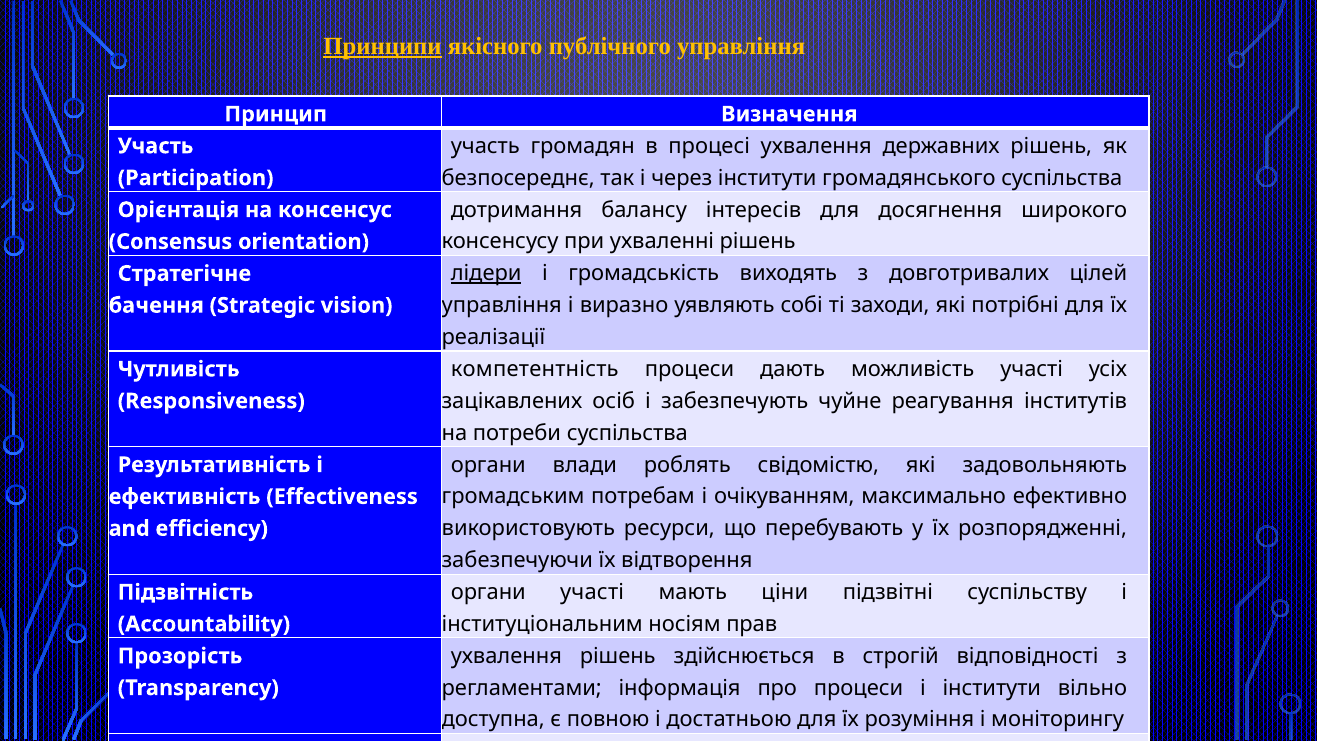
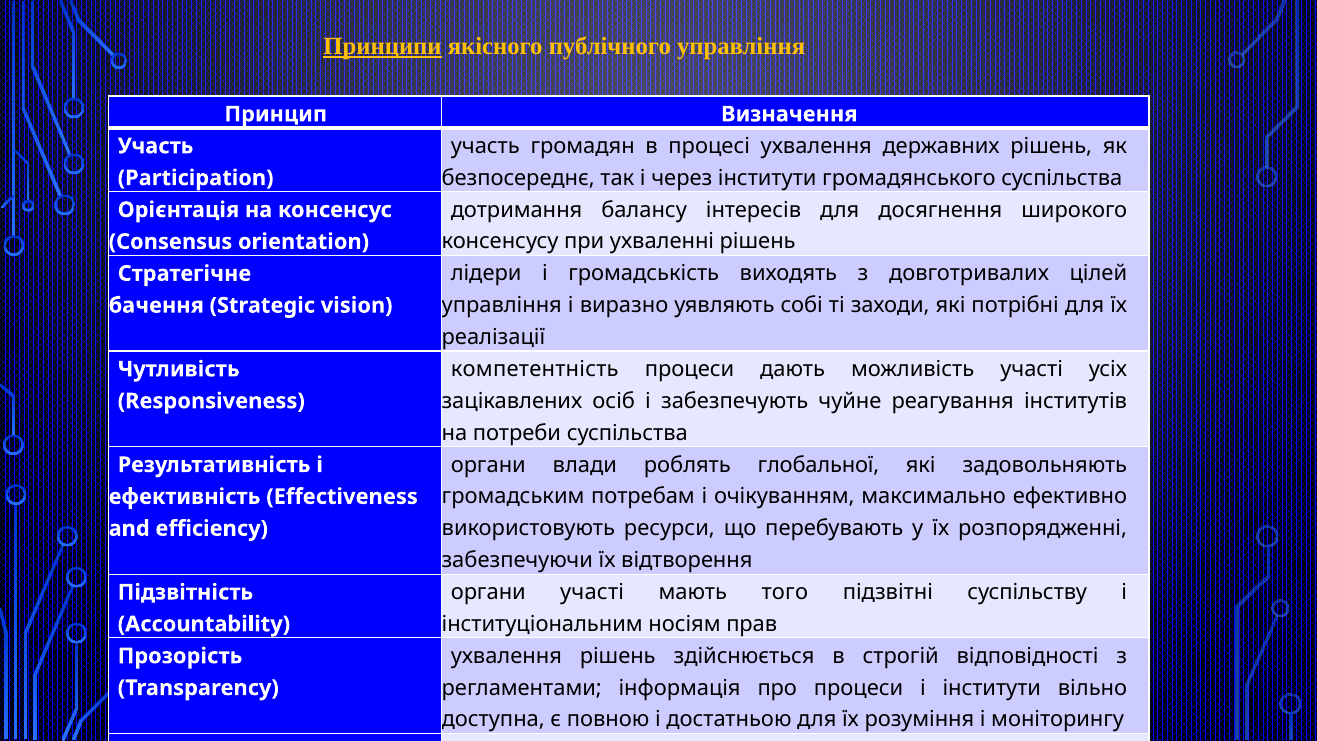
лідери underline: present -> none
свідомістю: свідомістю -> глобальної
ціни: ціни -> того
